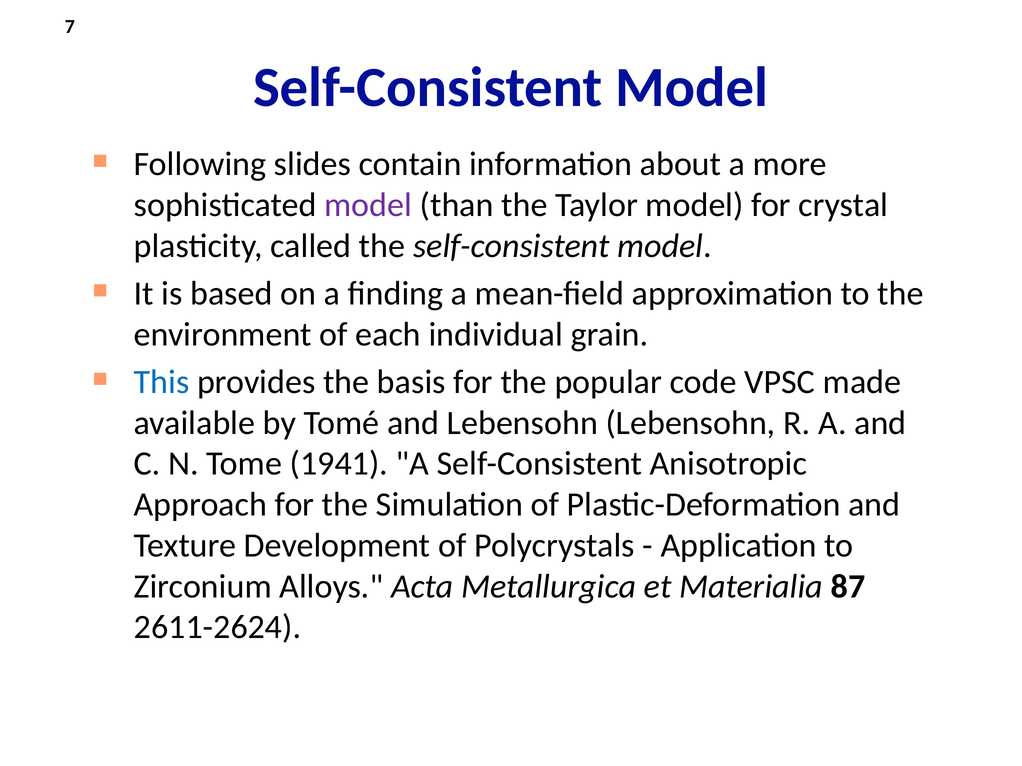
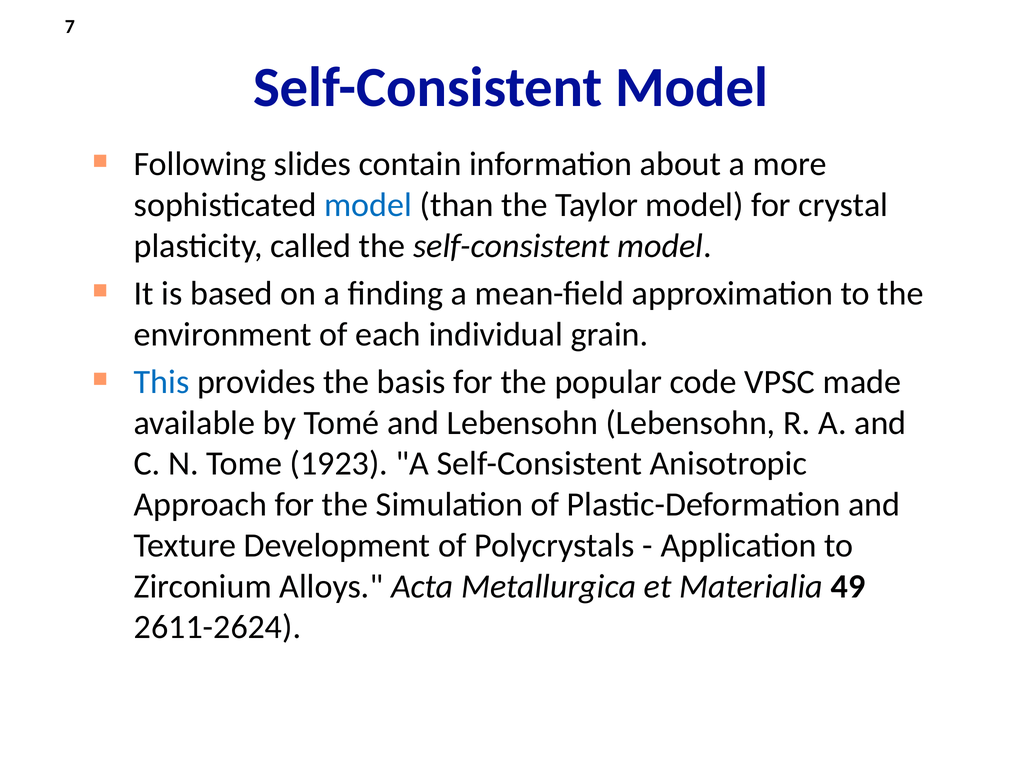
model at (368, 205) colour: purple -> blue
1941: 1941 -> 1923
87: 87 -> 49
